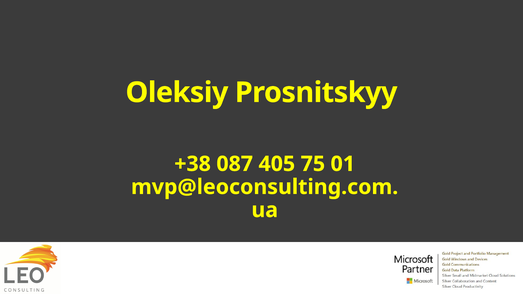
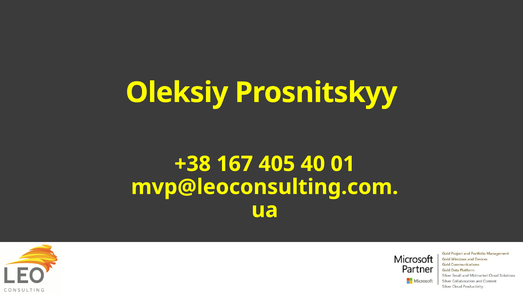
087: 087 -> 167
75: 75 -> 40
